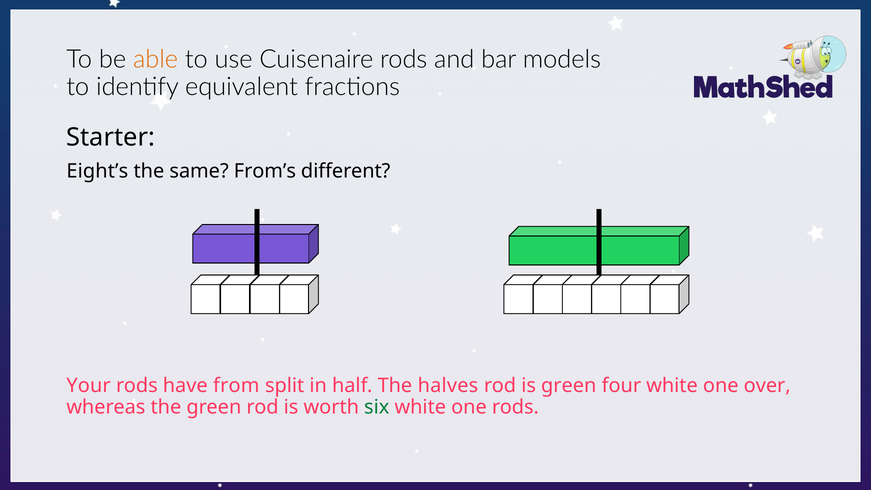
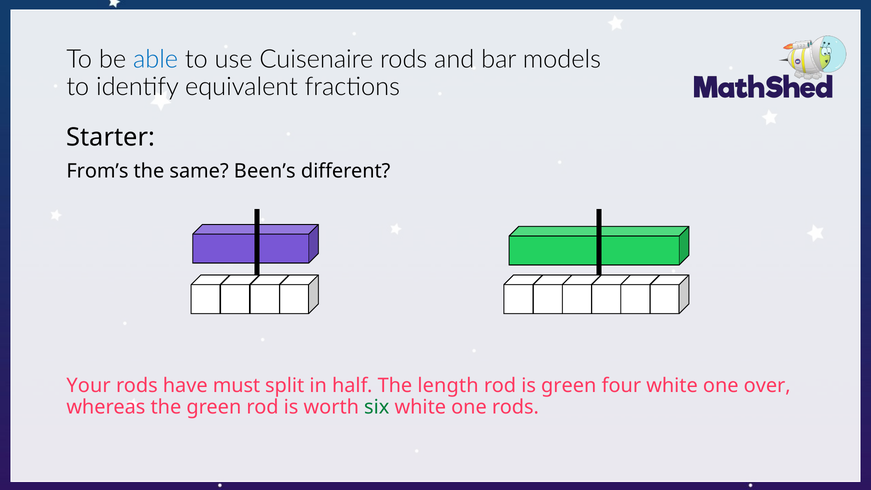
able colour: orange -> blue
Eight’s: Eight’s -> From’s
From’s: From’s -> Been’s
from: from -> must
halves: halves -> length
